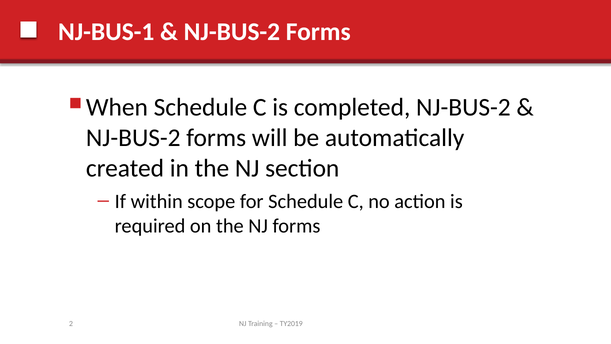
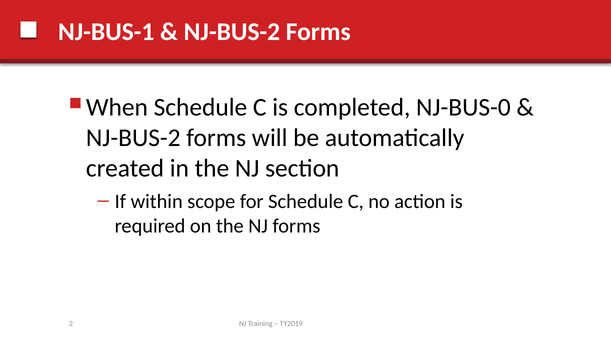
completed NJ-BUS-2: NJ-BUS-2 -> NJ-BUS-0
